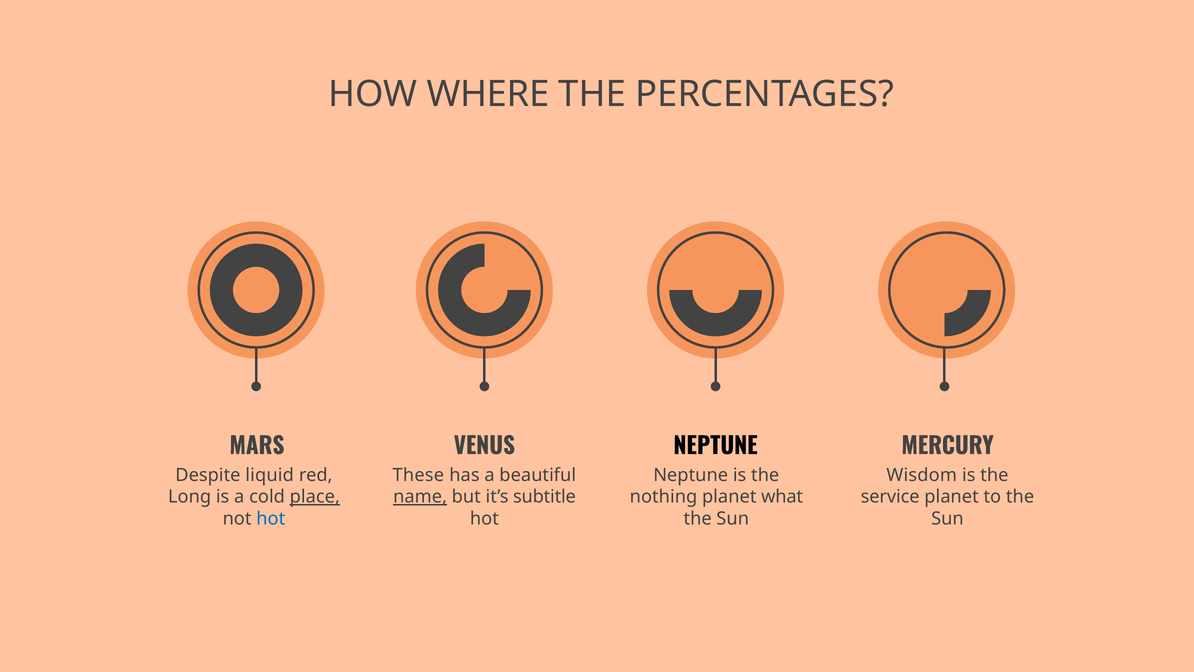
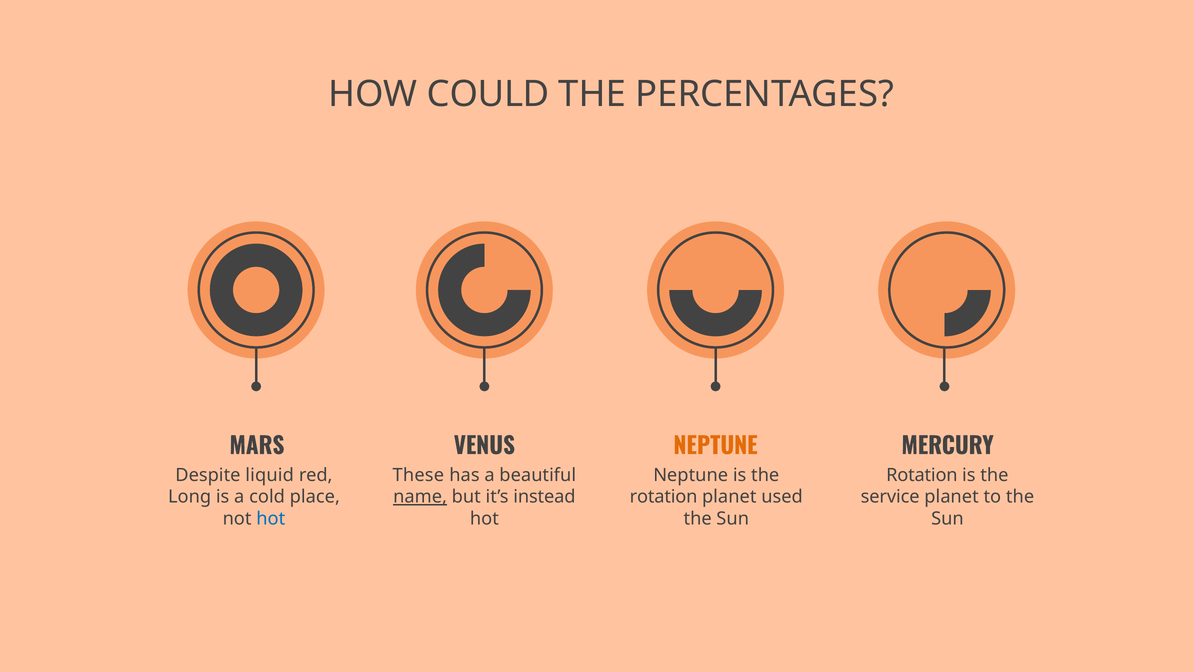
WHERE: WHERE -> COULD
NEPTUNE at (716, 446) colour: black -> orange
Wisdom at (922, 475): Wisdom -> Rotation
place underline: present -> none
subtitle: subtitle -> instead
nothing at (664, 497): nothing -> rotation
what: what -> used
